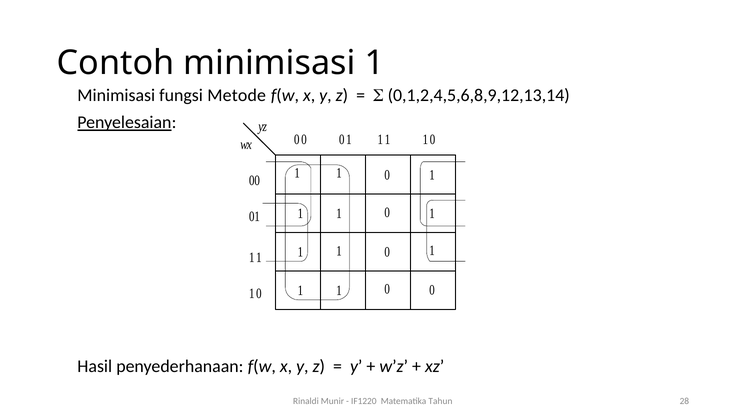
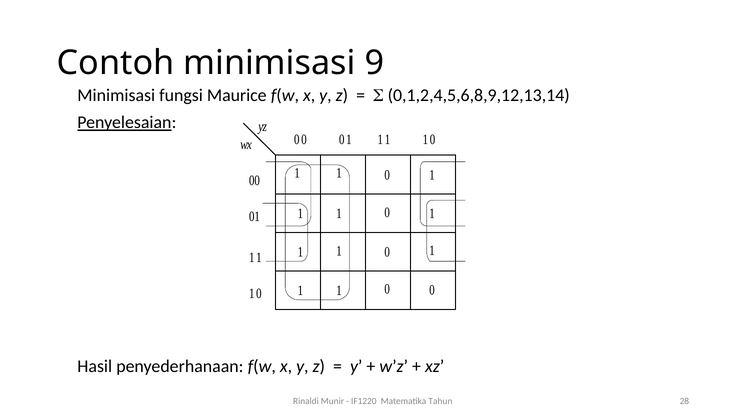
minimisasi 1: 1 -> 9
Metode: Metode -> Maurice
